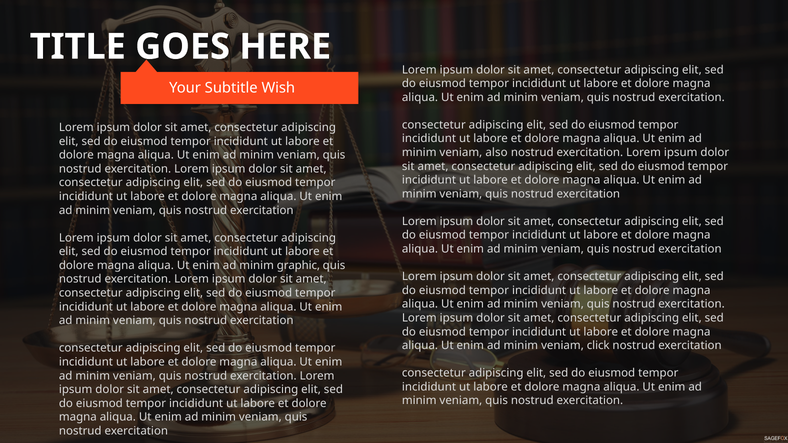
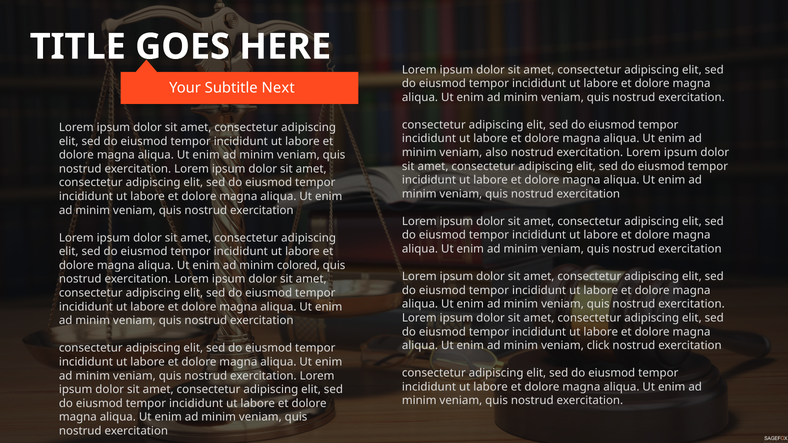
Wish: Wish -> Next
graphic: graphic -> colored
